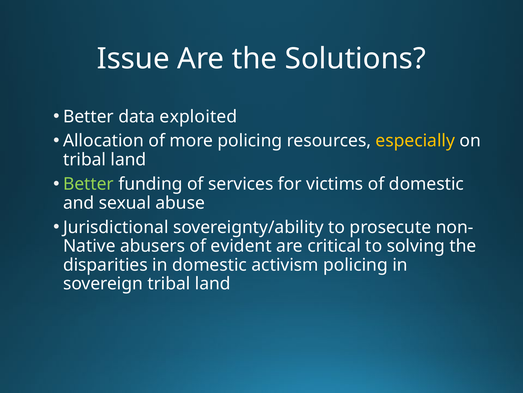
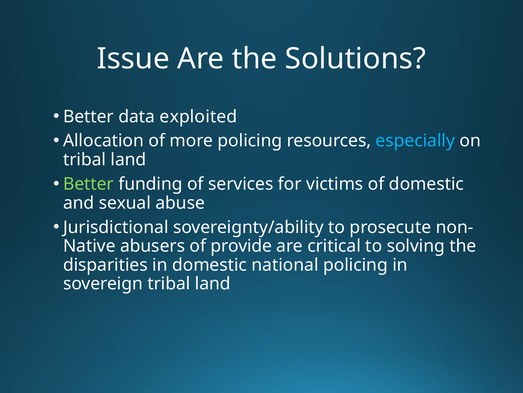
especially colour: yellow -> light blue
evident: evident -> provide
activism: activism -> national
